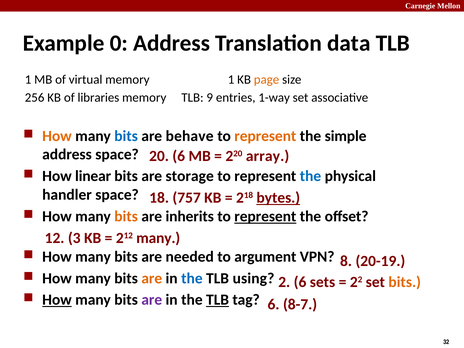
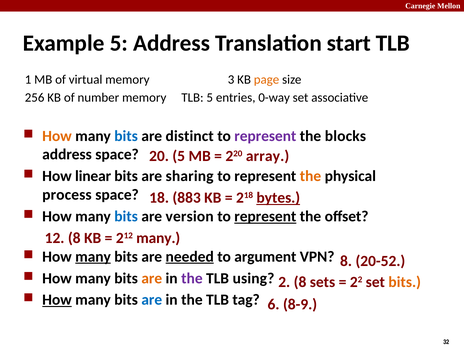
Example 0: 0 -> 5
data: data -> start
memory 1: 1 -> 3
libraries: libraries -> number
TLB 9: 9 -> 5
1-way: 1-way -> 0-way
behave: behave -> distinct
represent at (265, 136) colour: orange -> purple
simple: simple -> blocks
20 6: 6 -> 5
storage: storage -> sharing
the at (310, 176) colour: blue -> orange
handler: handler -> process
757: 757 -> 883
bits at (126, 216) colour: orange -> blue
inherits: inherits -> version
12 3: 3 -> 8
many at (93, 257) underline: none -> present
needed underline: none -> present
20-19: 20-19 -> 20-52
the at (192, 278) colour: blue -> purple
2 6: 6 -> 8
are at (152, 300) colour: purple -> blue
TLB at (218, 300) underline: present -> none
8-7: 8-7 -> 8-9
